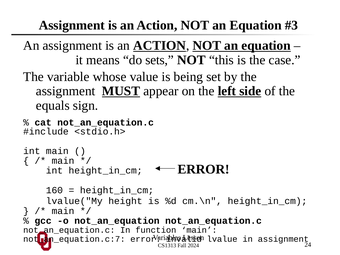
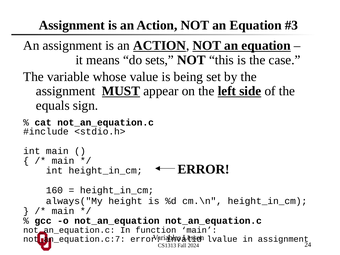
lvalue("My: lvalue("My -> always("My
